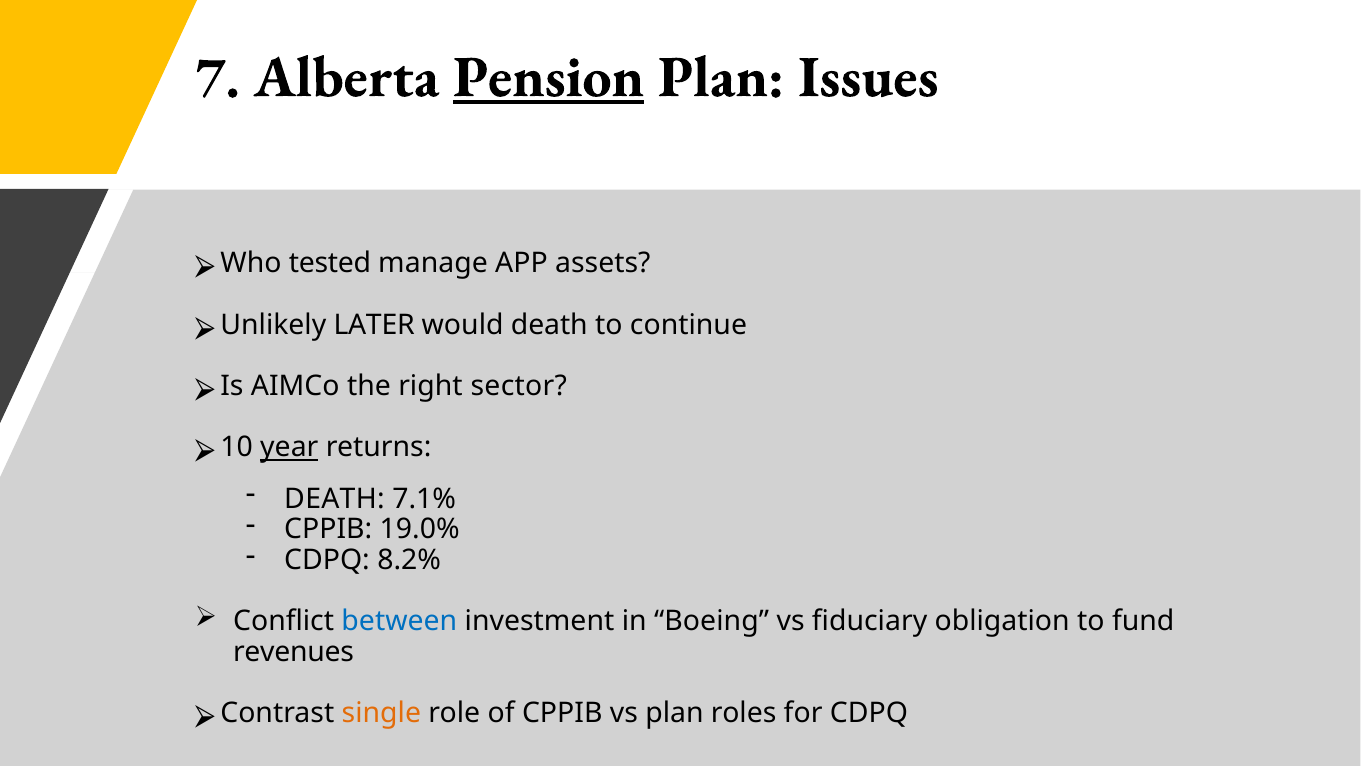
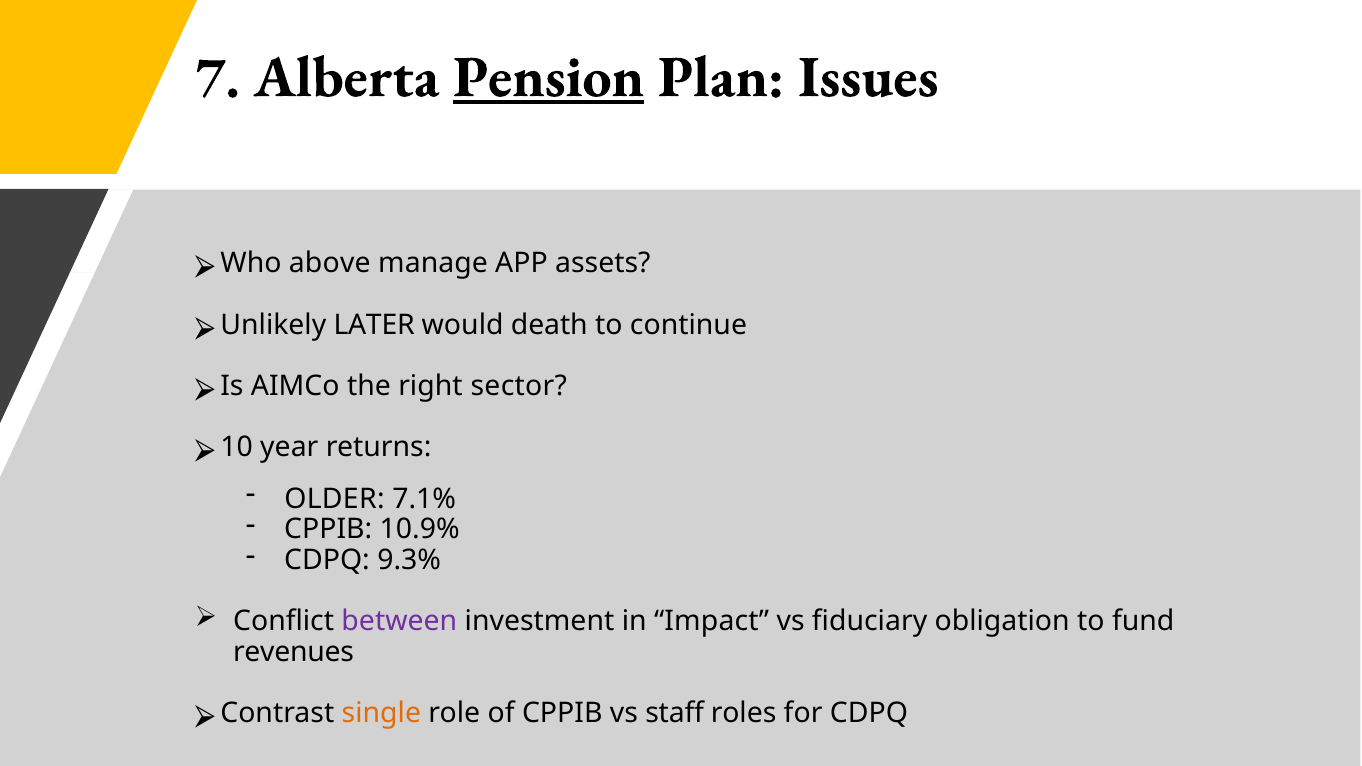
tested: tested -> above
year underline: present -> none
DEATH at (334, 499): DEATH -> OLDER
19.0%: 19.0% -> 10.9%
8.2%: 8.2% -> 9.3%
between colour: blue -> purple
Boeing: Boeing -> Impact
vs plan: plan -> staff
